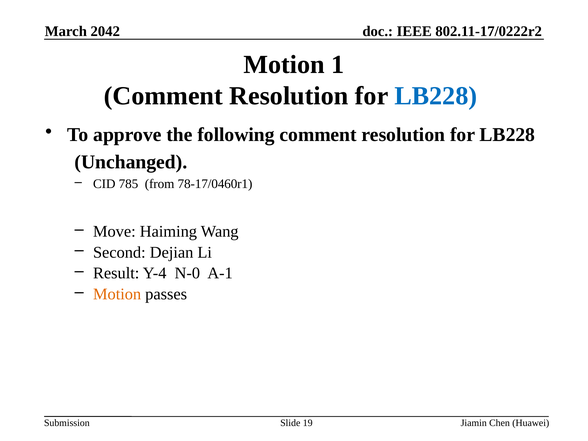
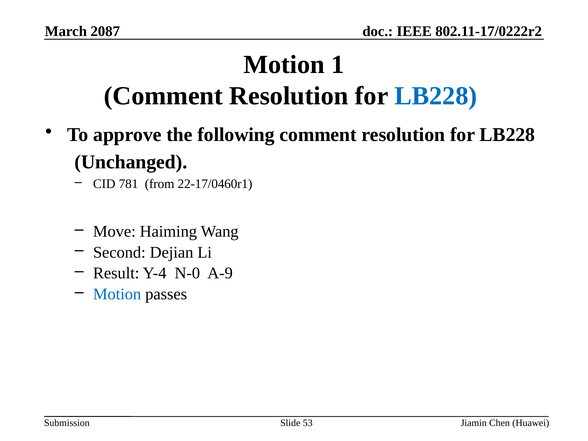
2042: 2042 -> 2087
785: 785 -> 781
78-17/0460r1: 78-17/0460r1 -> 22-17/0460r1
A-1: A-1 -> A-9
Motion at (117, 294) colour: orange -> blue
19: 19 -> 53
